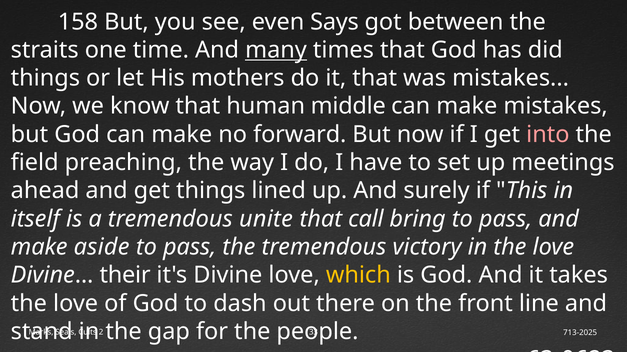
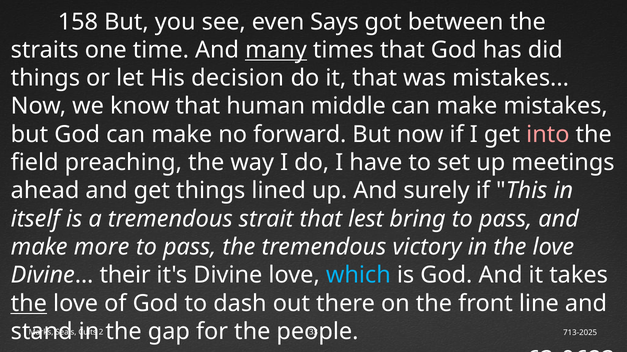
mothers: mothers -> decision
unite: unite -> strait
call: call -> lest
aside: aside -> more
which colour: yellow -> light blue
the at (29, 304) underline: none -> present
